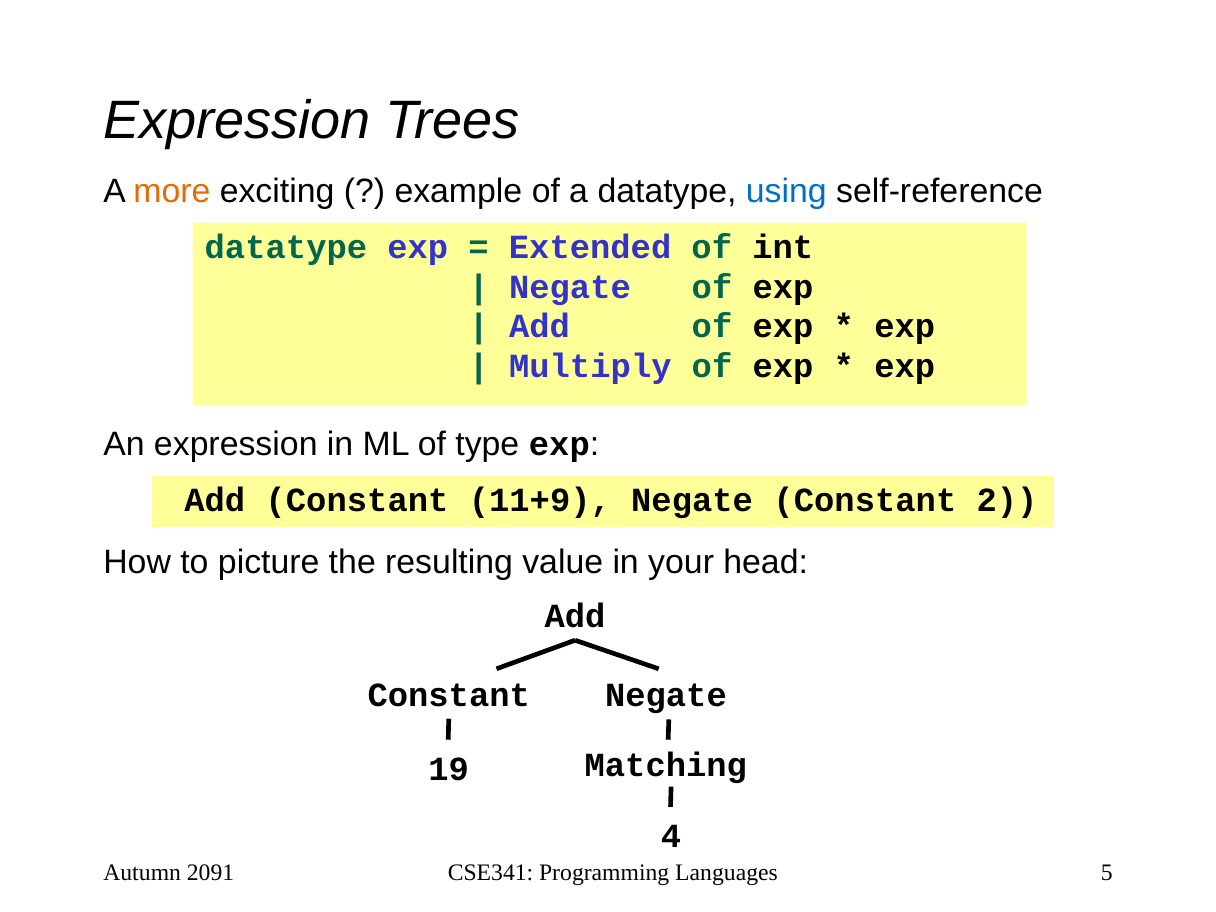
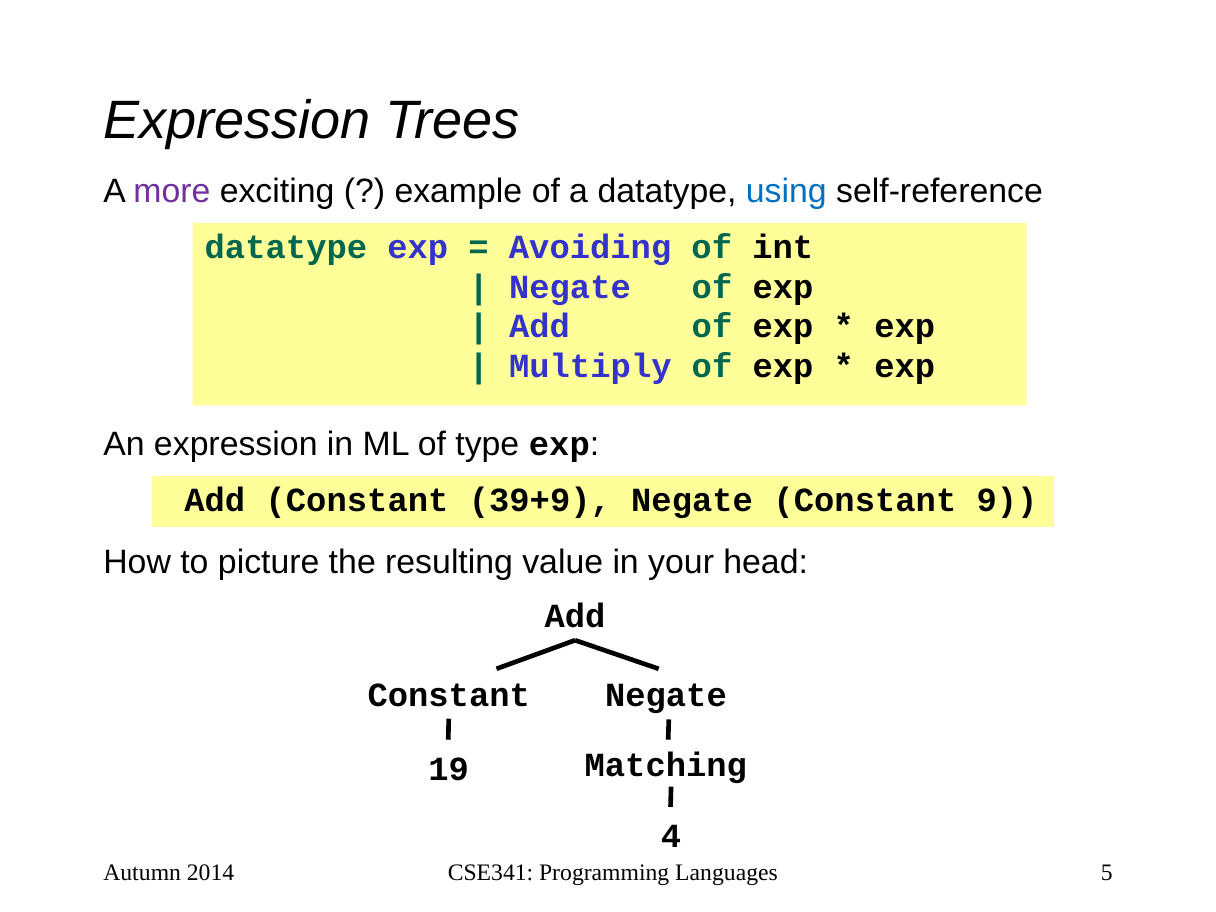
more colour: orange -> purple
Extended: Extended -> Avoiding
11+9: 11+9 -> 39+9
2: 2 -> 9
2091: 2091 -> 2014
